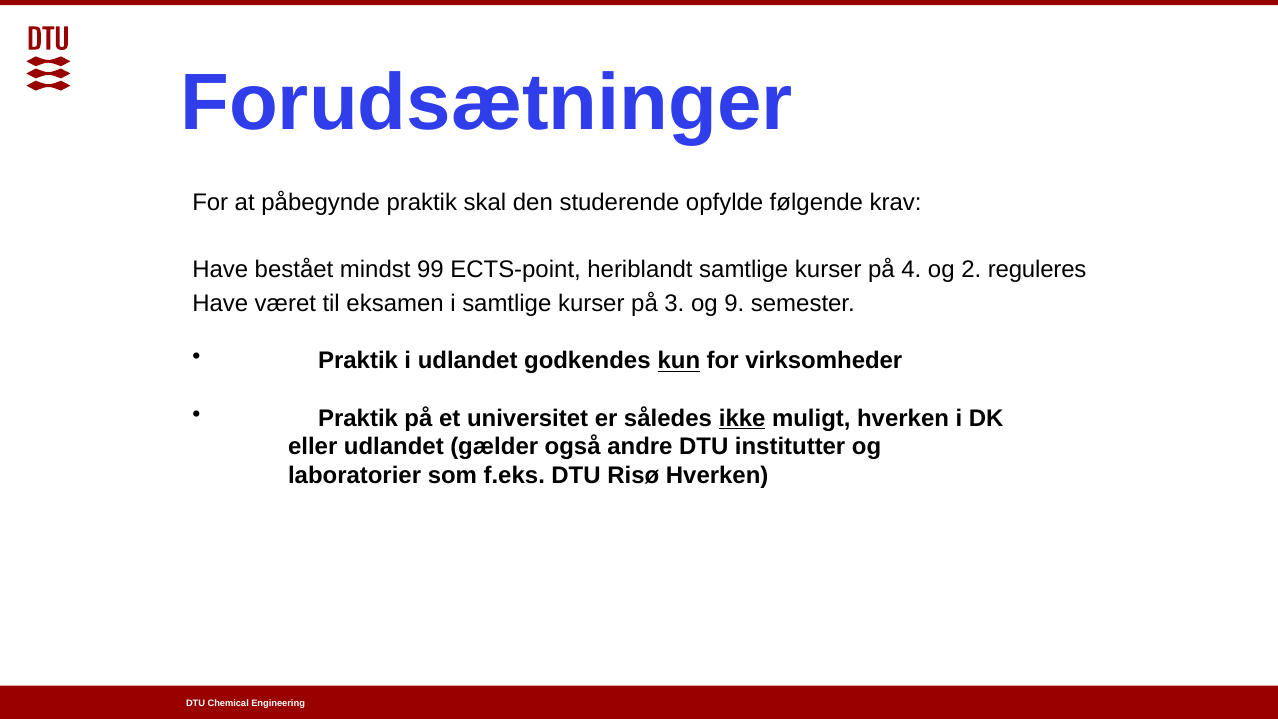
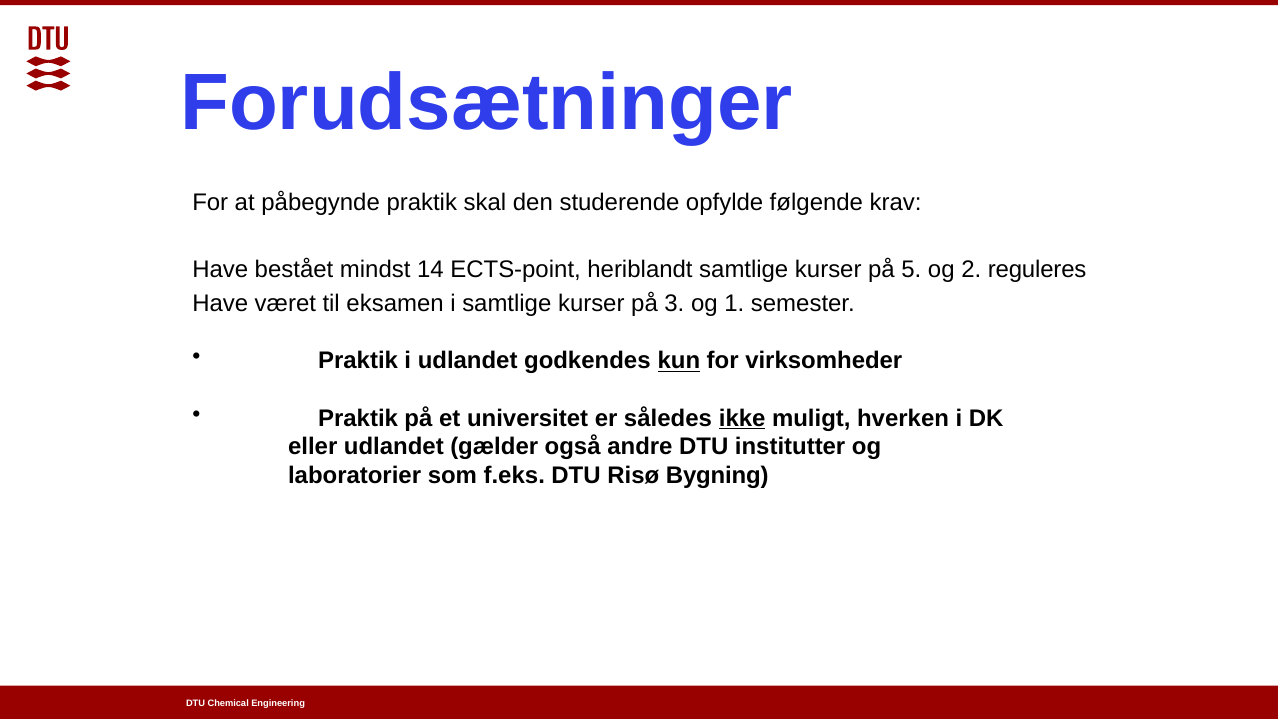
99: 99 -> 14
4: 4 -> 5
9: 9 -> 1
Risø Hverken: Hverken -> Bygning
